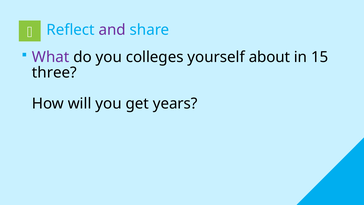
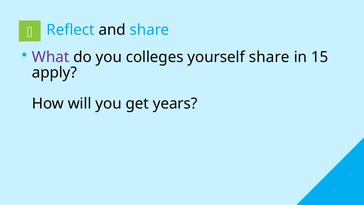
and colour: purple -> black
yourself about: about -> share
three: three -> apply
